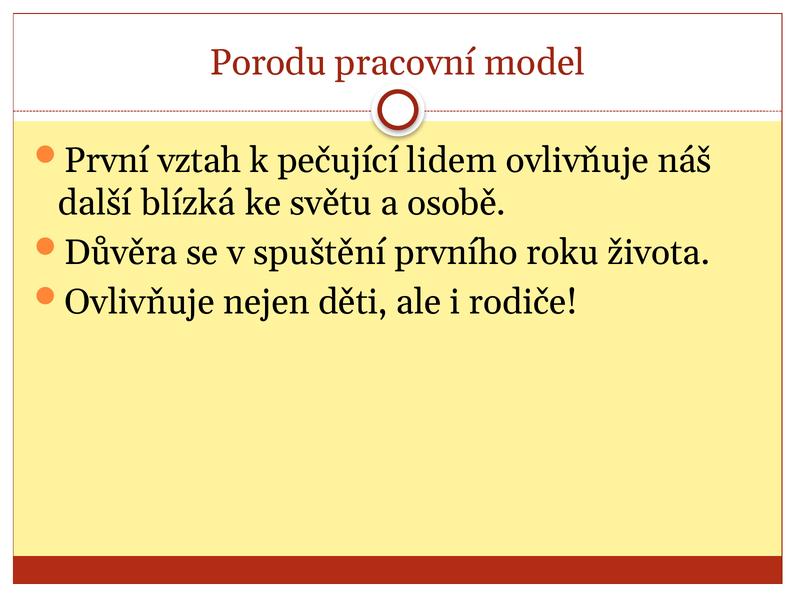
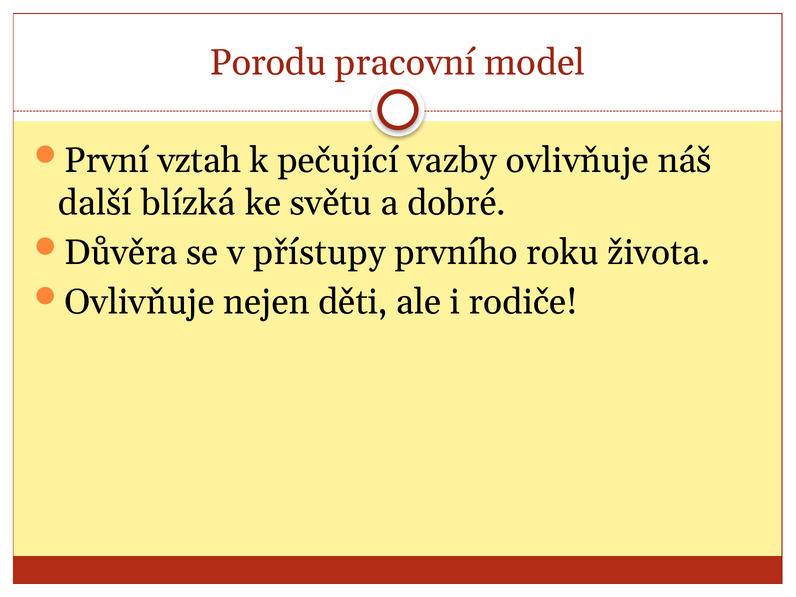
lidem: lidem -> vazby
osobě: osobě -> dobré
spuštění: spuštění -> přístupy
